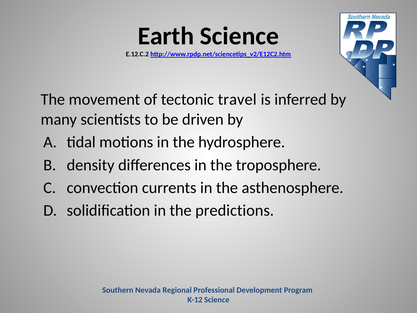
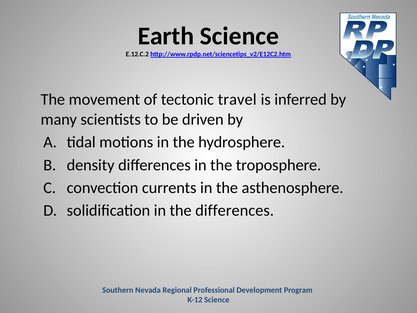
the predictions: predictions -> differences
